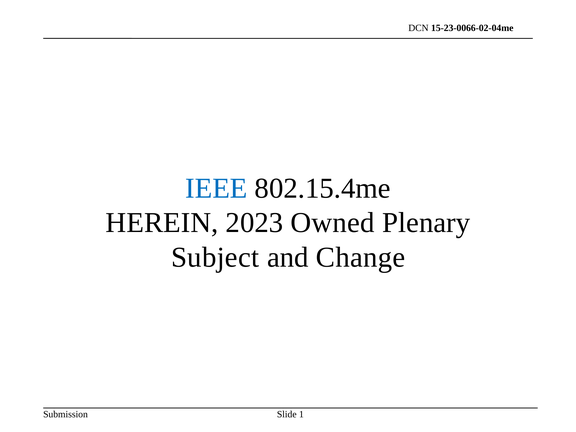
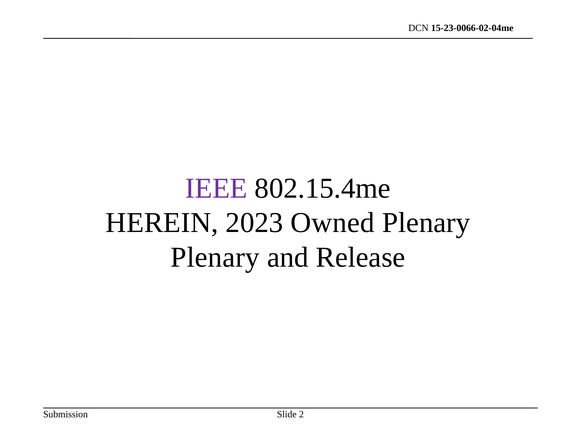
IEEE colour: blue -> purple
Subject at (215, 257): Subject -> Plenary
Change: Change -> Release
1: 1 -> 2
